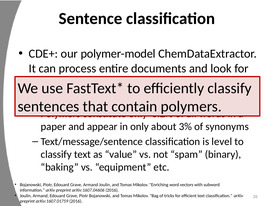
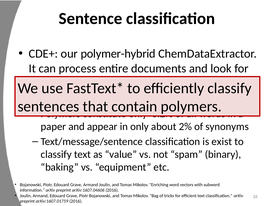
polymer-model: polymer-model -> polymer-hybrid
3%: 3% -> 2%
level: level -> exist
